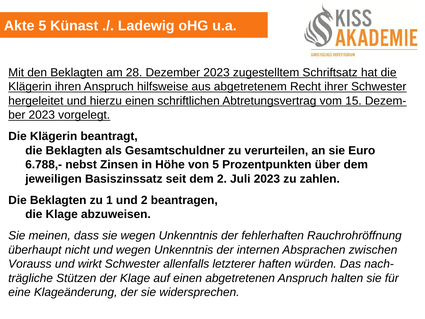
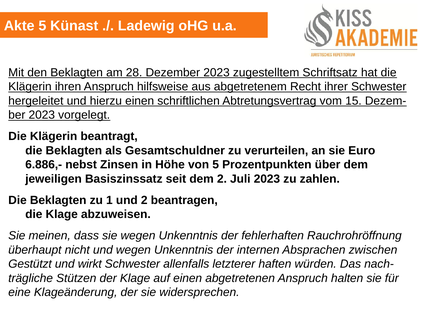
6.788,-: 6.788,- -> 6.886,-
Vorauss: Vorauss -> Gestützt
